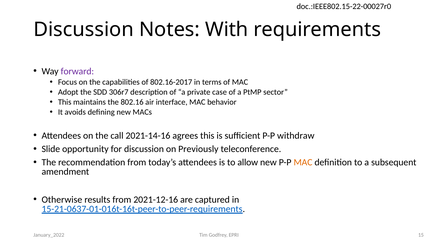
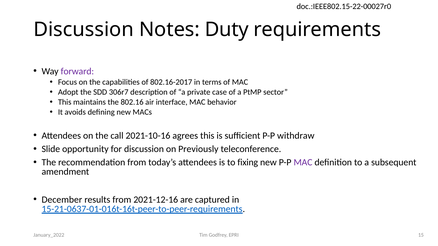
With: With -> Duty
2021-14-16: 2021-14-16 -> 2021-10-16
allow: allow -> fixing
MAC at (303, 163) colour: orange -> purple
Otherwise: Otherwise -> December
